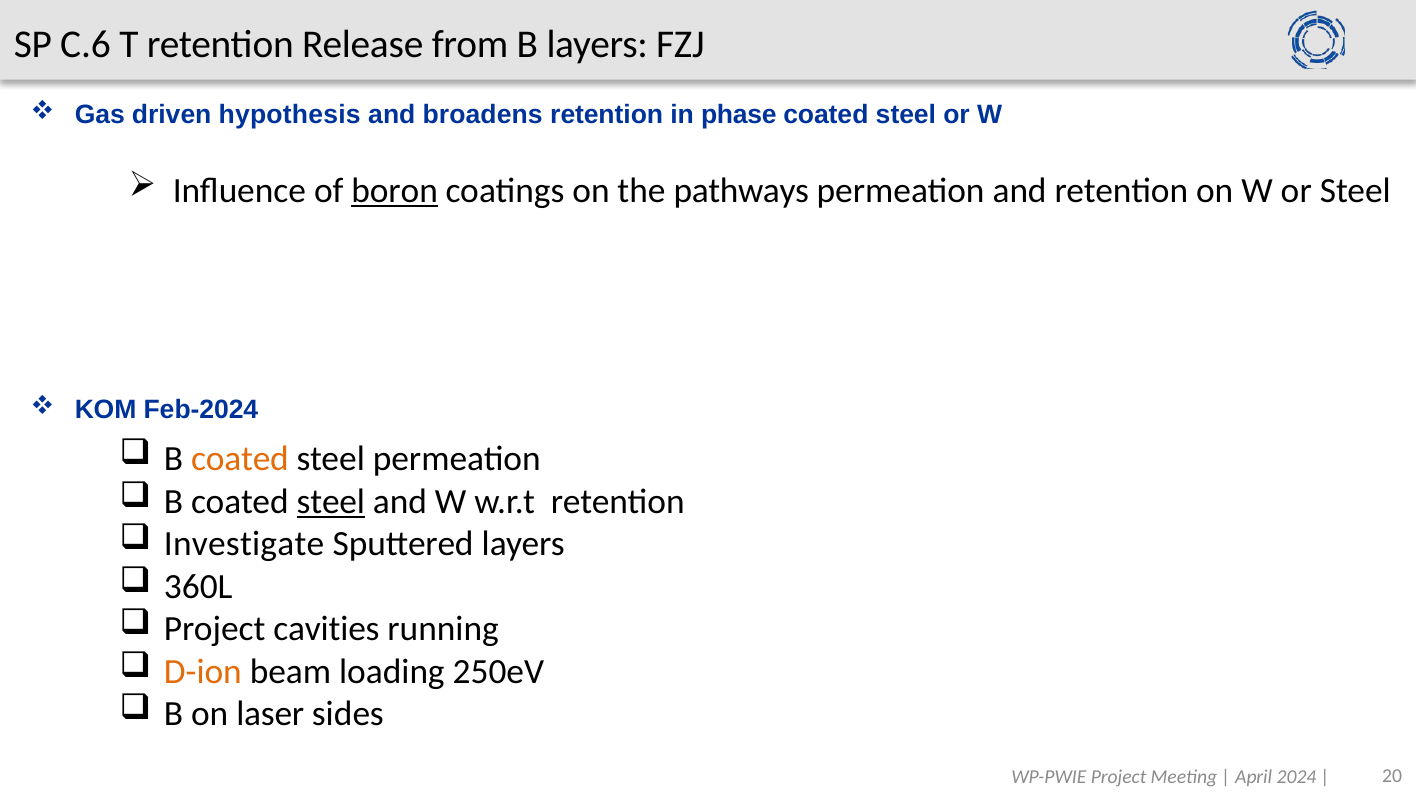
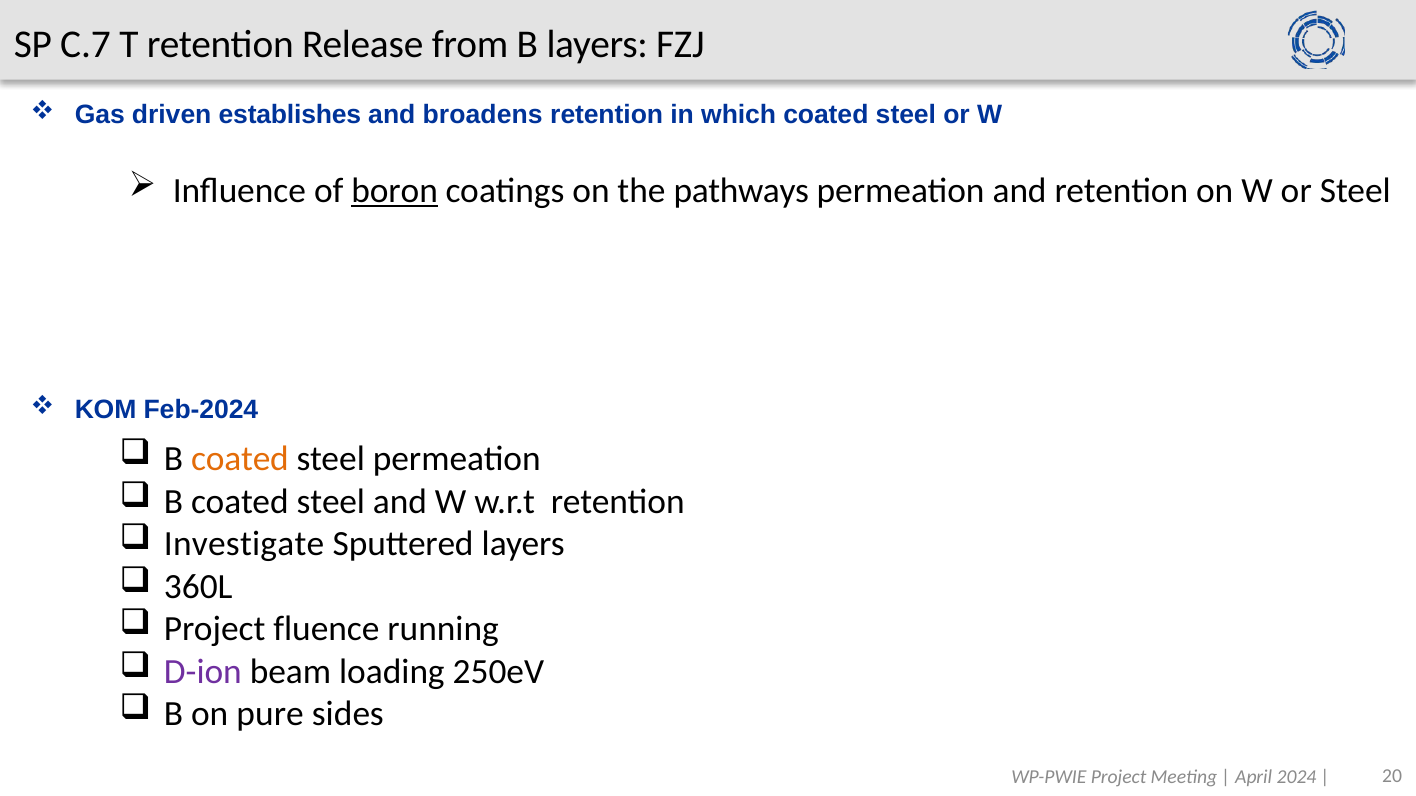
C.6: C.6 -> C.7
hypothesis: hypothesis -> establishes
phase: phase -> which
steel at (331, 502) underline: present -> none
cavities: cavities -> fluence
D-ion colour: orange -> purple
laser: laser -> pure
